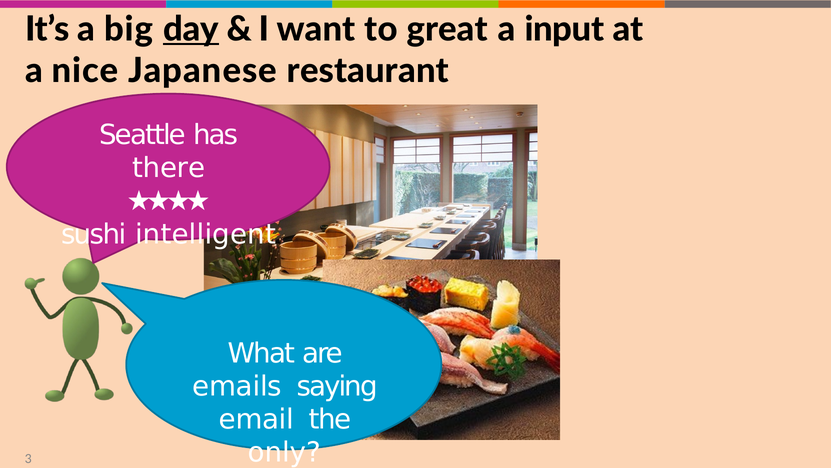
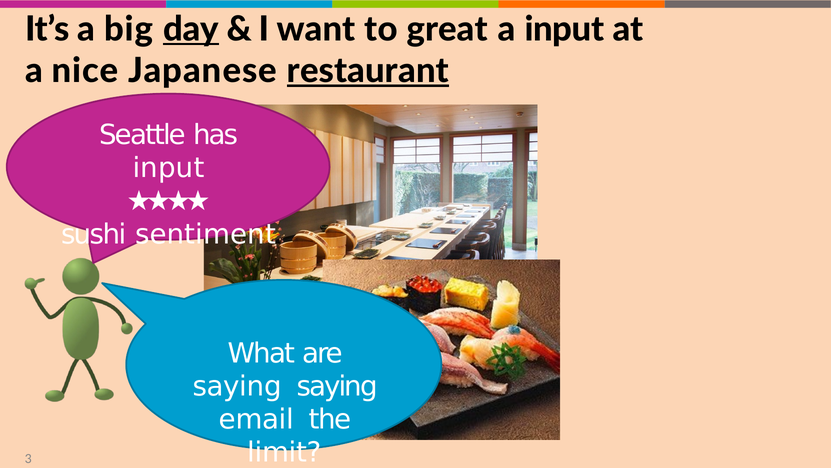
restaurant underline: none -> present
there at (169, 168): there -> input
intelligent: intelligent -> sentiment
emails at (237, 387): emails -> saying
only: only -> limit
